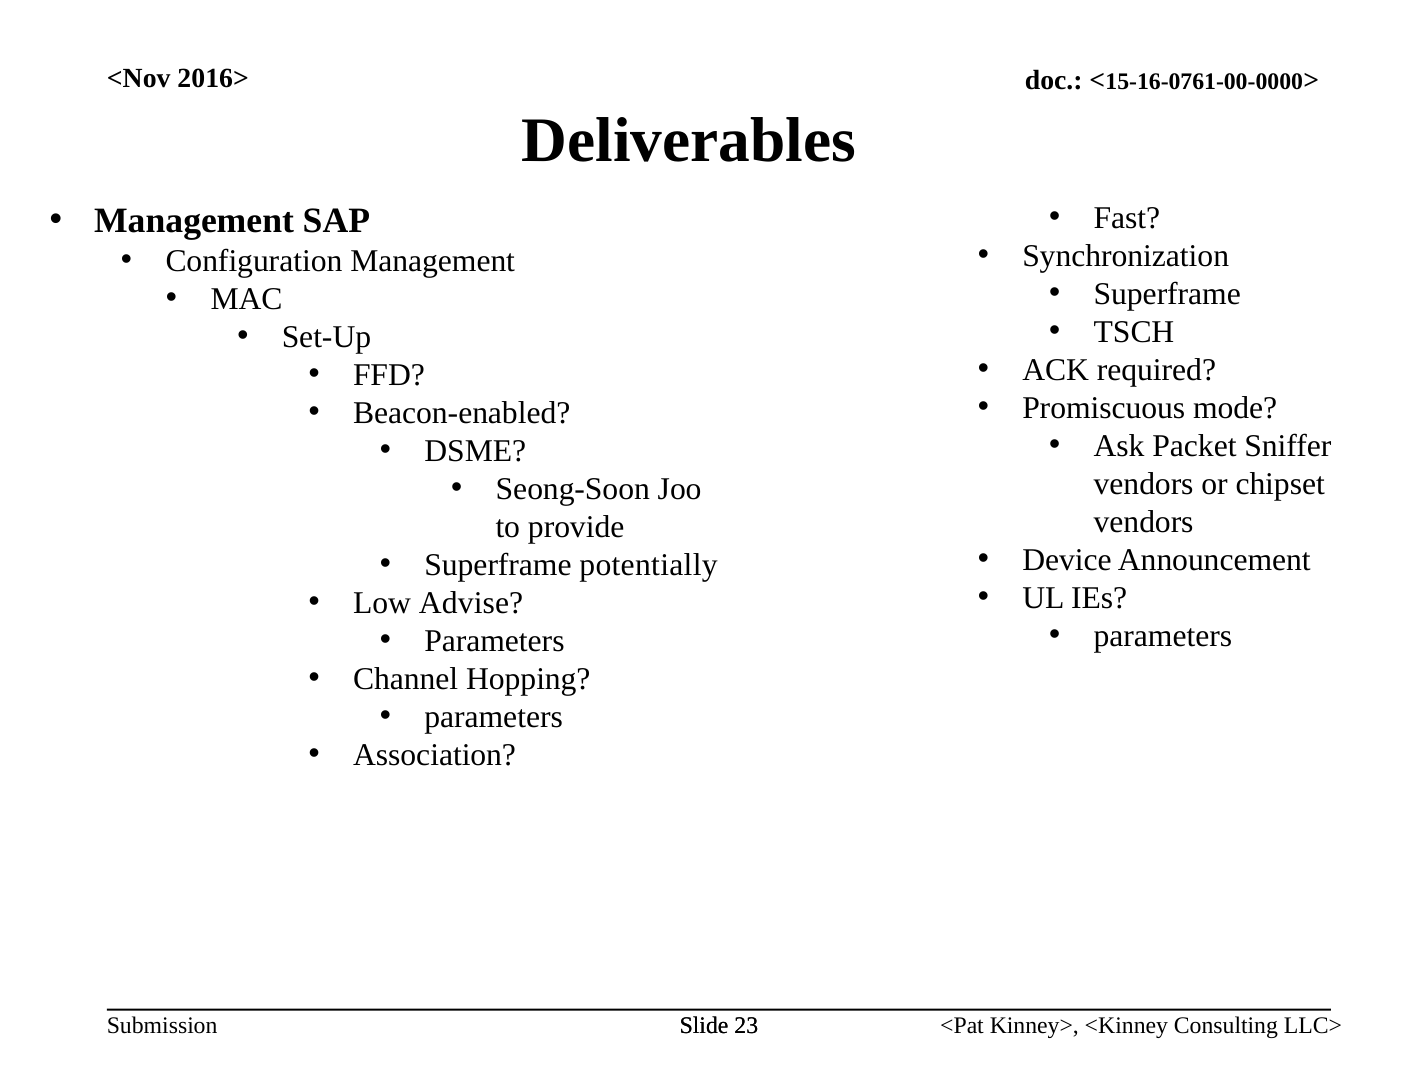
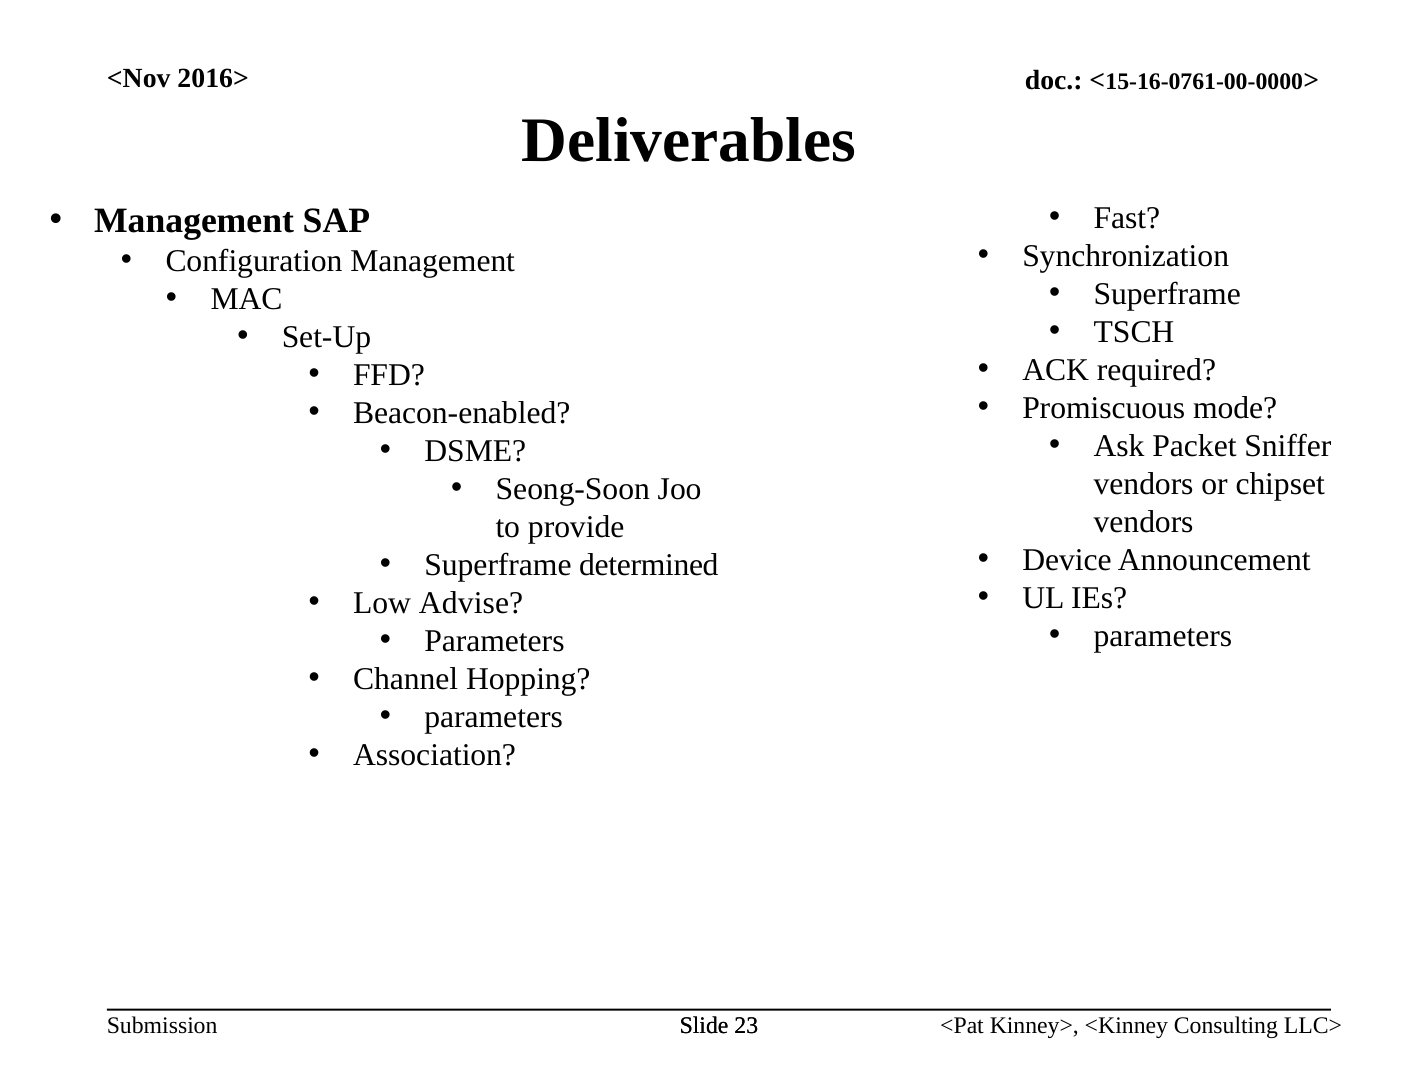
potentially: potentially -> determined
